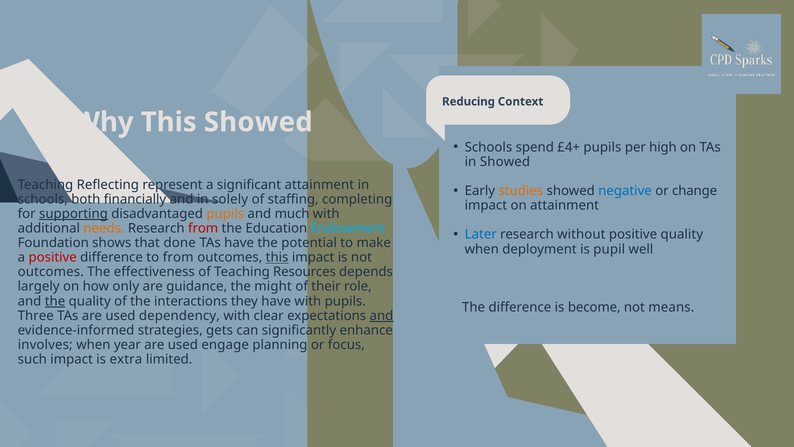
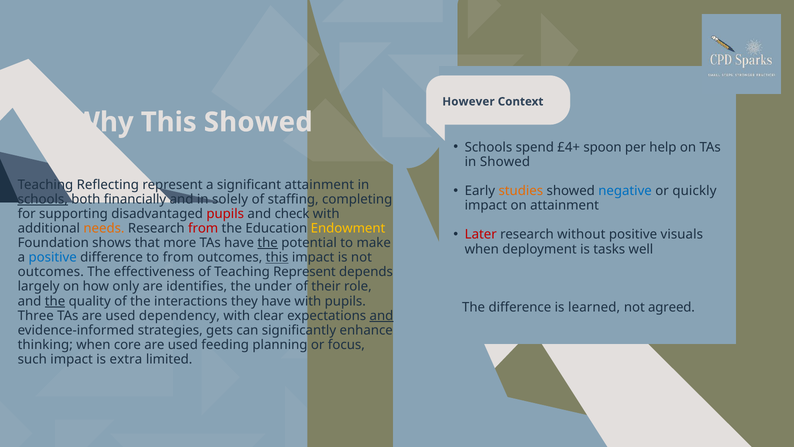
Reducing: Reducing -> However
£4+ pupils: pupils -> spoon
high: high -> help
change: change -> quickly
schools at (43, 199) underline: none -> present
supporting underline: present -> none
pupils at (225, 214) colour: orange -> red
much: much -> check
Endowment colour: light blue -> yellow
Later colour: blue -> red
positive quality: quality -> visuals
done: done -> more
the at (268, 243) underline: none -> present
pupil: pupil -> tasks
positive at (53, 257) colour: red -> blue
Teaching Resources: Resources -> Represent
guidance: guidance -> identifies
might: might -> under
become: become -> learned
means: means -> agreed
involves: involves -> thinking
year: year -> core
engage: engage -> feeding
